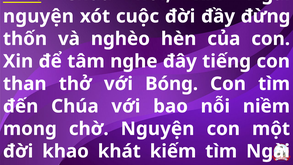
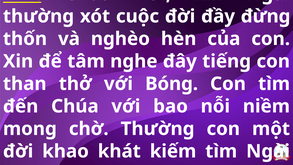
nguyện at (38, 16): nguyện -> thường
chờ Nguyện: Nguyện -> Thường
